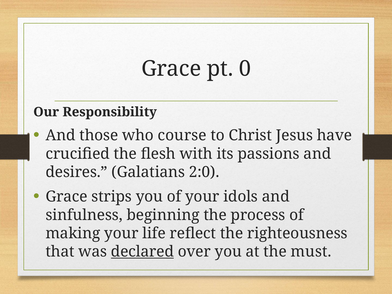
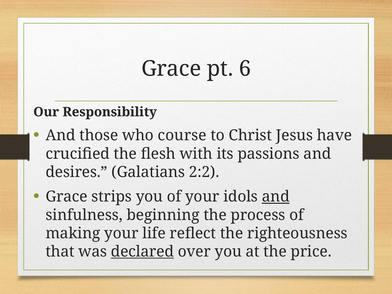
0: 0 -> 6
2:0: 2:0 -> 2:2
and at (276, 197) underline: none -> present
must: must -> price
